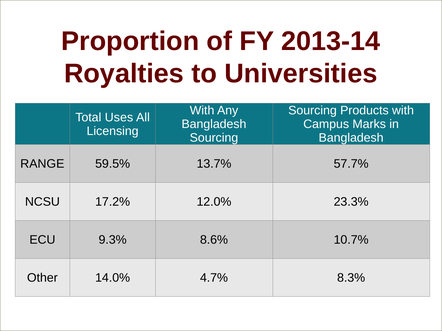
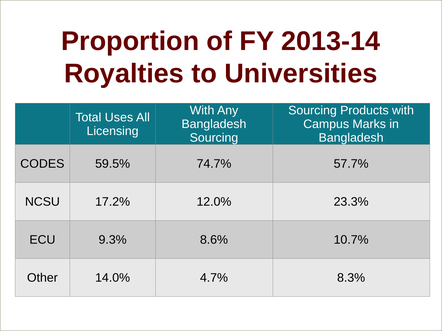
RANGE: RANGE -> CODES
13.7%: 13.7% -> 74.7%
